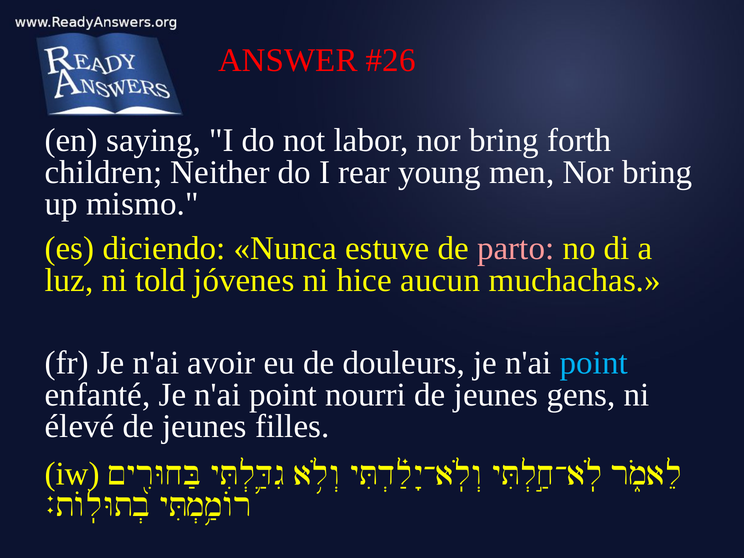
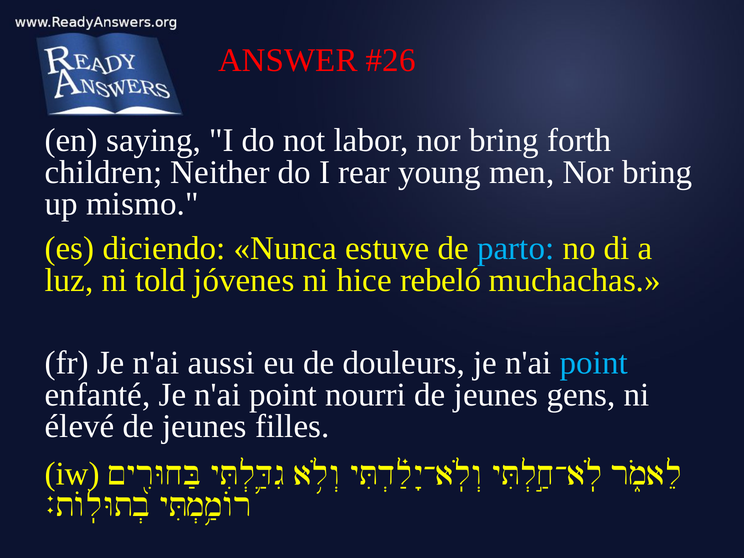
parto colour: pink -> light blue
aucun: aucun -> rebeló
avoir: avoir -> aussi
